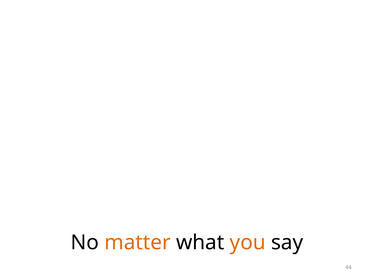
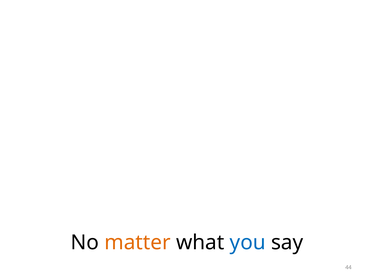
you colour: orange -> blue
